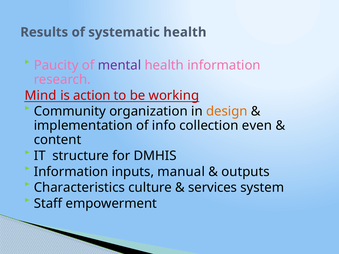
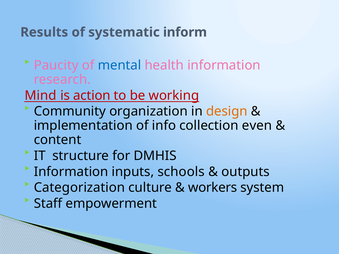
systematic health: health -> inform
mental colour: purple -> blue
manual: manual -> schools
Characteristics: Characteristics -> Categorization
services: services -> workers
